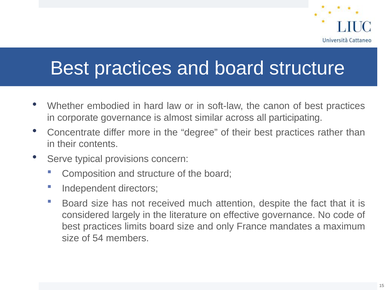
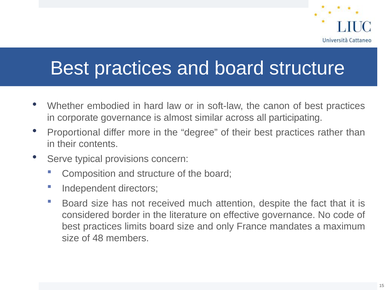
Concentrate: Concentrate -> Proportional
largely: largely -> border
54: 54 -> 48
